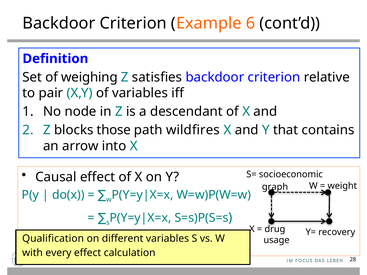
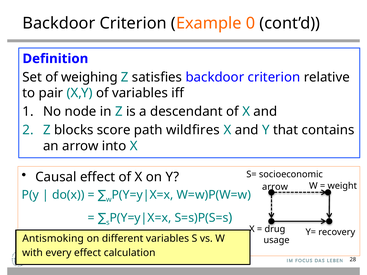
6: 6 -> 0
those: those -> score
graph at (275, 187): graph -> arrow
Qualification: Qualification -> Antismoking
